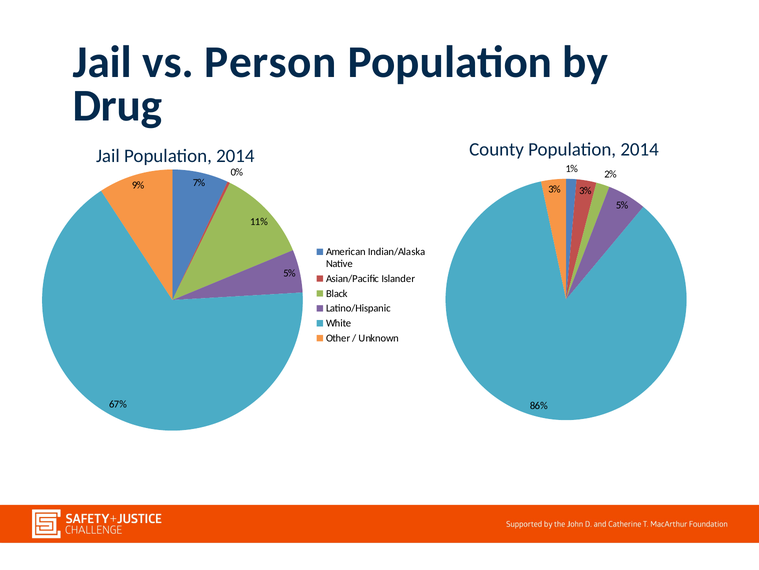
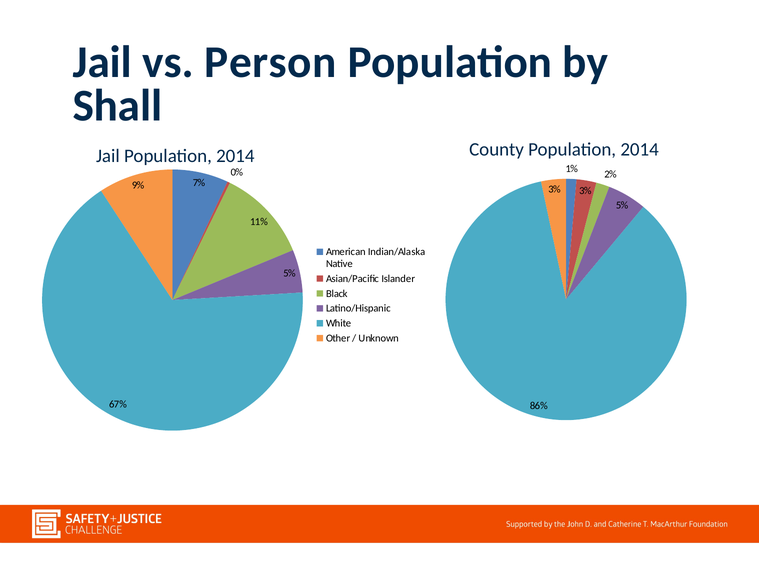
Drug: Drug -> Shall
